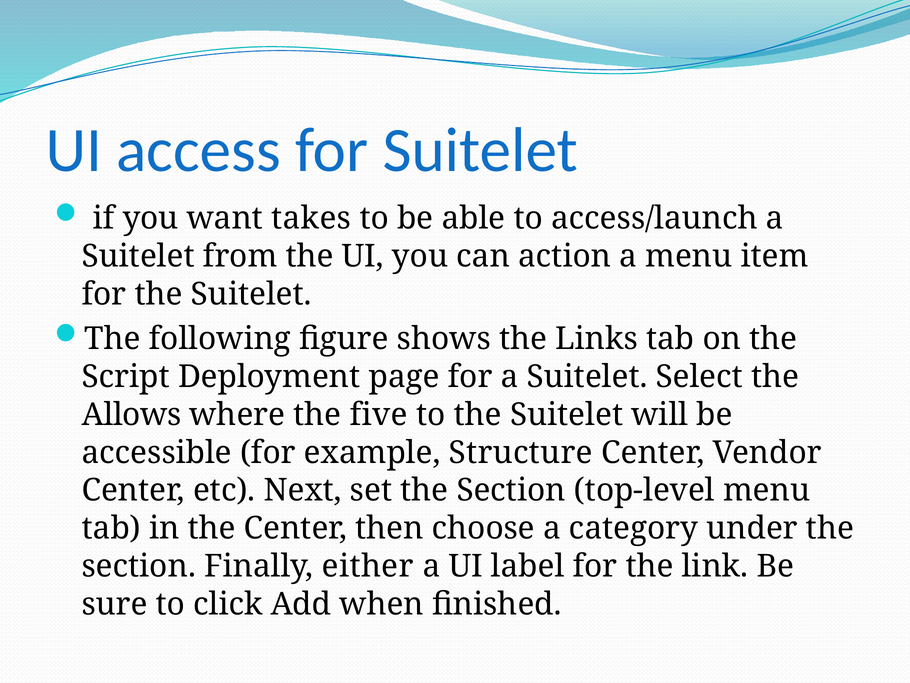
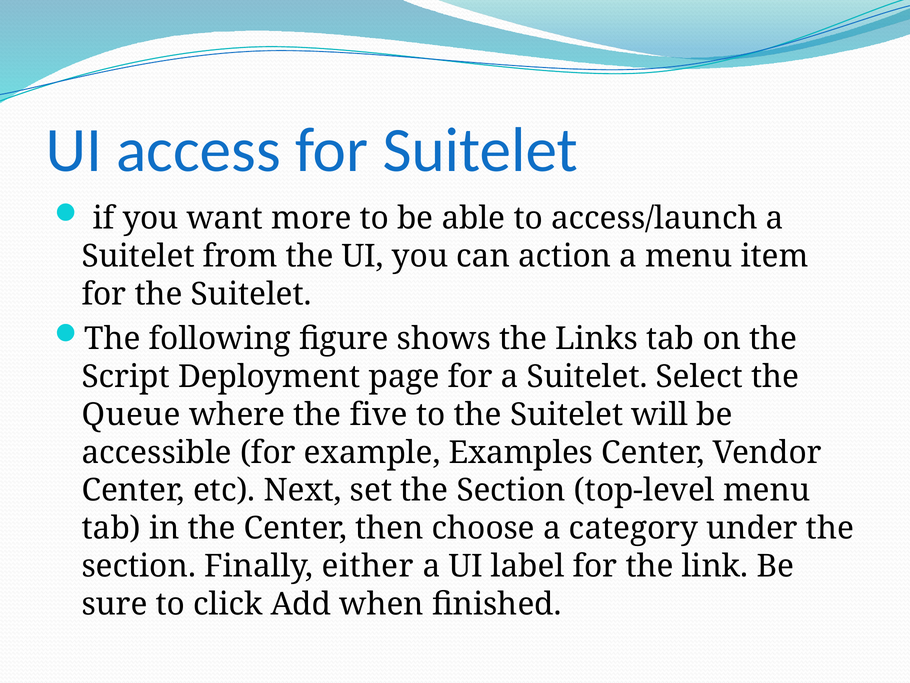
takes: takes -> more
Allows: Allows -> Queue
Structure: Structure -> Examples
